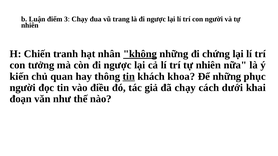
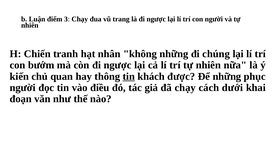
không underline: present -> none
chứng: chứng -> chúng
tưởng: tưởng -> bướm
khoa: khoa -> được
